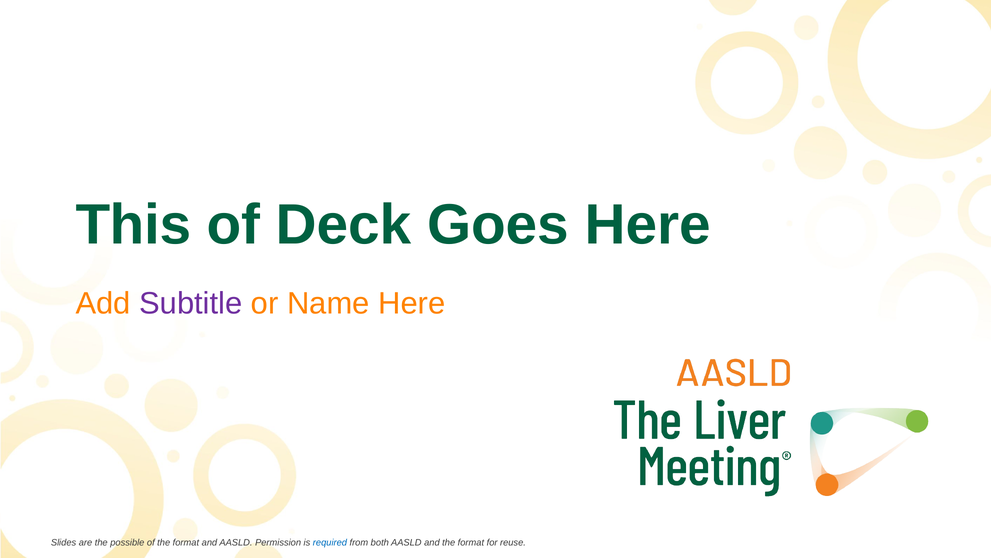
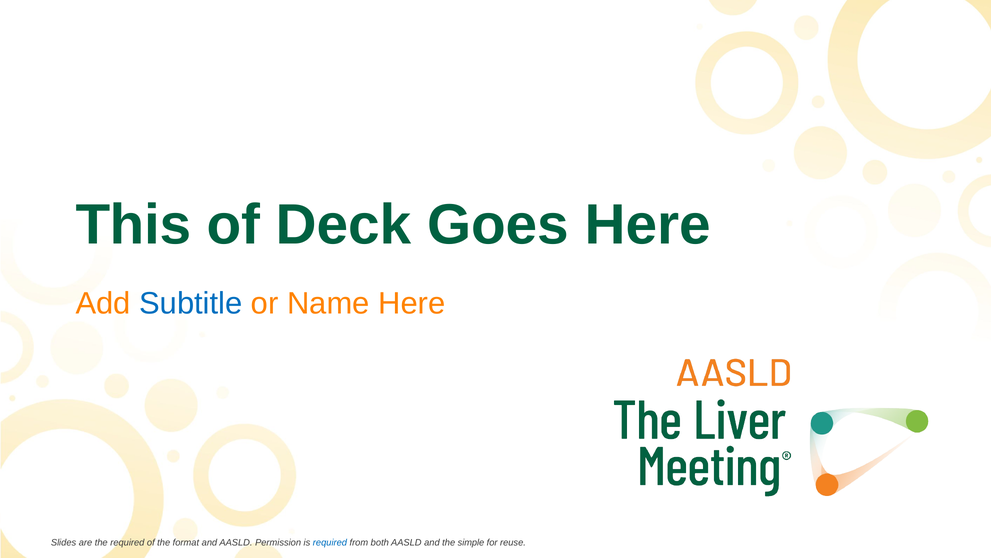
Subtitle colour: purple -> blue
the possible: possible -> required
and the format: format -> simple
